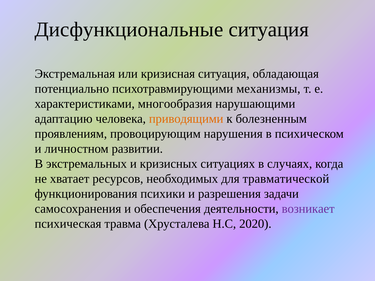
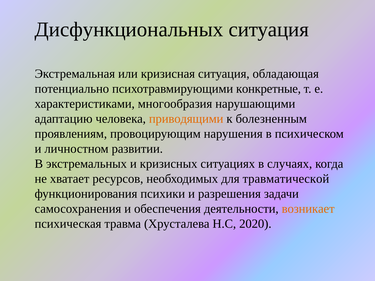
Дисфункциональные: Дисфункциональные -> Дисфункциональных
механизмы: механизмы -> конкретные
возникает colour: purple -> orange
